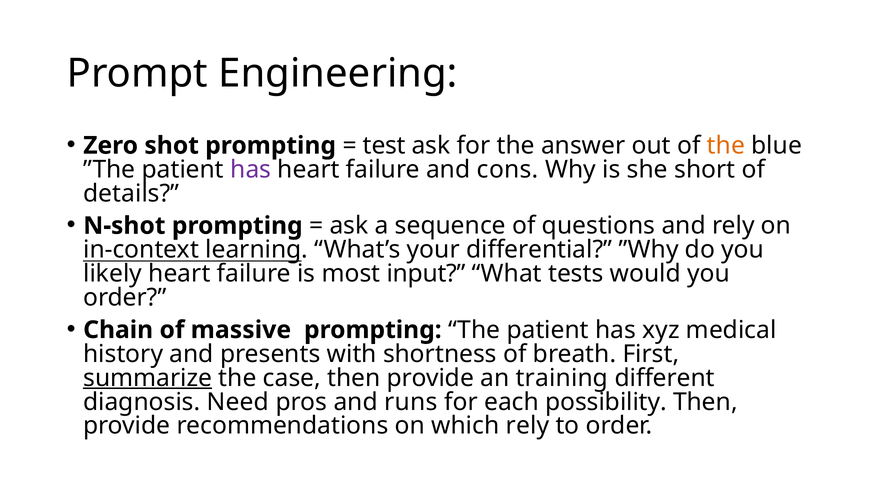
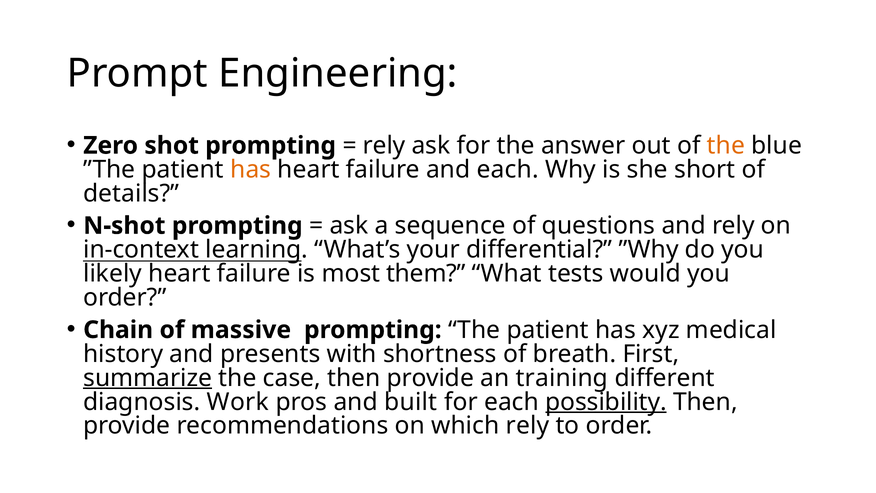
test at (384, 145): test -> rely
has at (251, 169) colour: purple -> orange
and cons: cons -> each
input: input -> them
Need: Need -> Work
runs: runs -> built
possibility underline: none -> present
